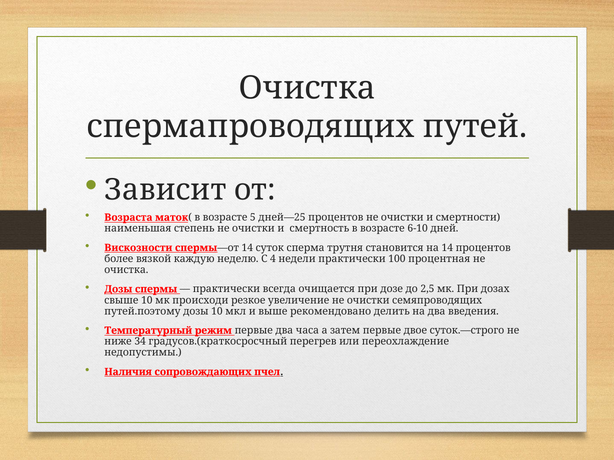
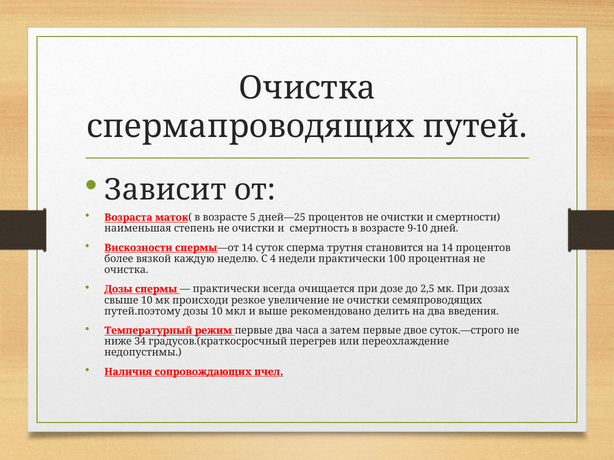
6-10: 6-10 -> 9-10
